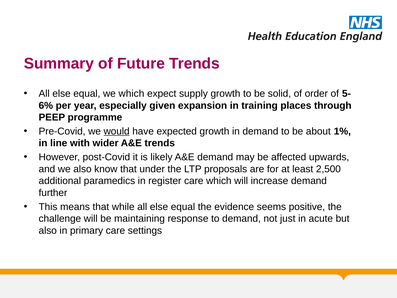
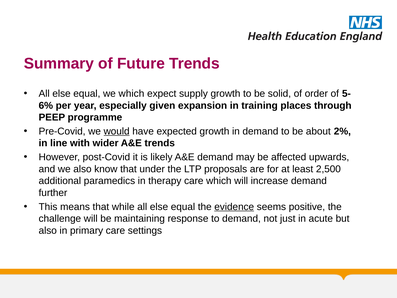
1%: 1% -> 2%
register: register -> therapy
evidence underline: none -> present
